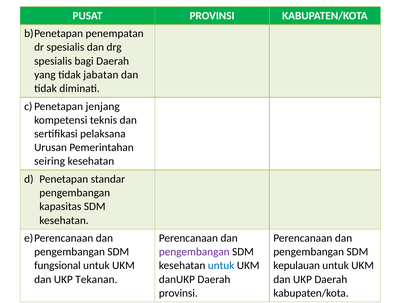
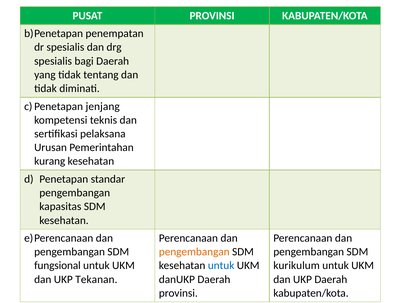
jabatan: jabatan -> tentang
seiring: seiring -> kurang
pengembangan at (194, 252) colour: purple -> orange
kepulauan: kepulauan -> kurikulum
